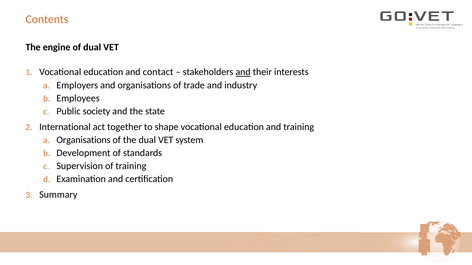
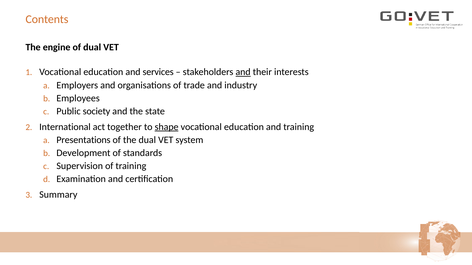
contact: contact -> services
shape underline: none -> present
Organisations at (83, 140): Organisations -> Presentations
